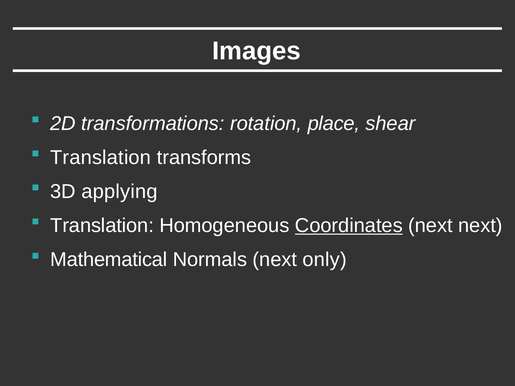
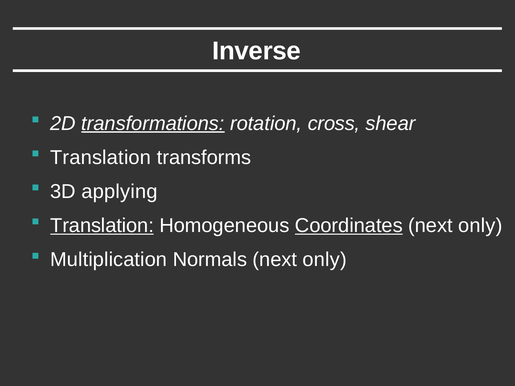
Images: Images -> Inverse
transformations underline: none -> present
place: place -> cross
Translation at (102, 226) underline: none -> present
next at (480, 226): next -> only
Mathematical: Mathematical -> Multiplication
